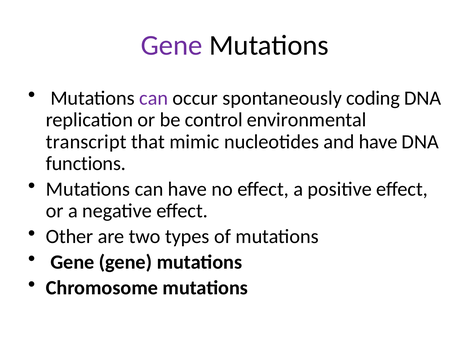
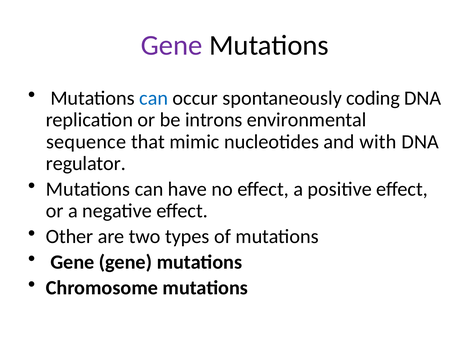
can at (154, 98) colour: purple -> blue
control: control -> introns
transcript: transcript -> sequence
and have: have -> with
functions: functions -> regulator
